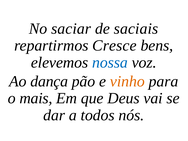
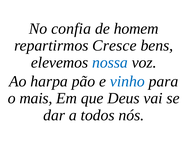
saciar: saciar -> confia
saciais: saciais -> homem
dança: dança -> harpa
vinho colour: orange -> blue
